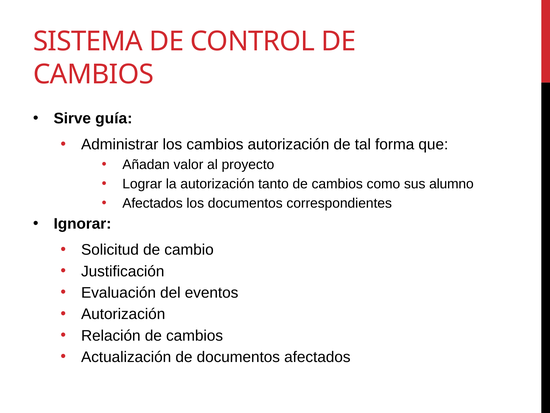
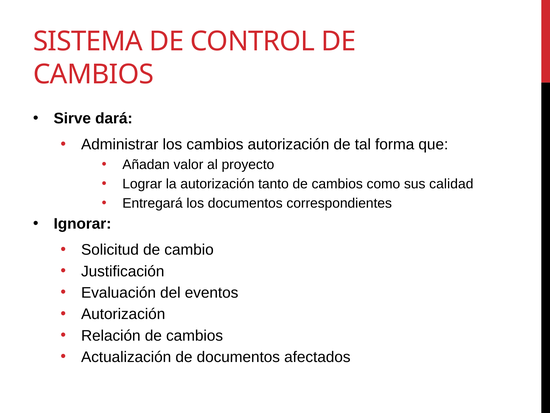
guía: guía -> dará
alumno: alumno -> calidad
Afectados at (153, 203): Afectados -> Entregará
